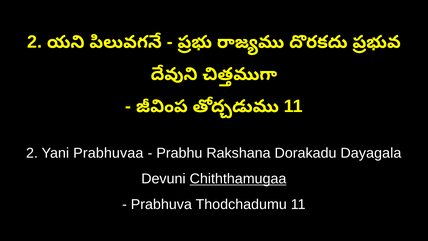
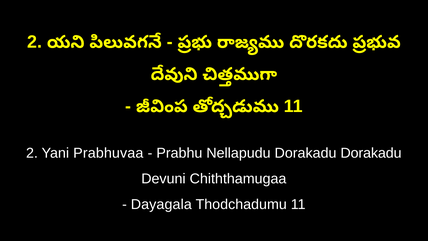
Rakshana: Rakshana -> Nellapudu
Dorakadu Dayagala: Dayagala -> Dorakadu
Chiththamugaa underline: present -> none
Prabhuva: Prabhuva -> Dayagala
